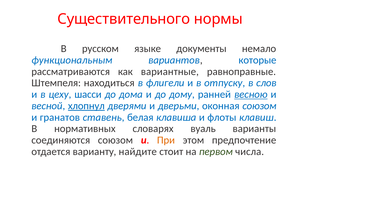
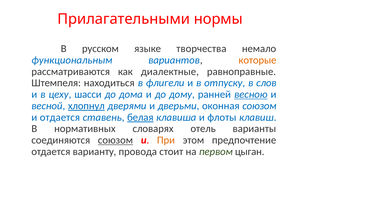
Существительного: Существительного -> Прилагательными
документы: документы -> творчества
которые colour: blue -> orange
вариантные: вариантные -> диалектные
и гранатов: гранатов -> отдается
белая underline: none -> present
вуаль: вуаль -> отель
союзом at (115, 140) underline: none -> present
найдите: найдите -> провода
числа: числа -> цыган
